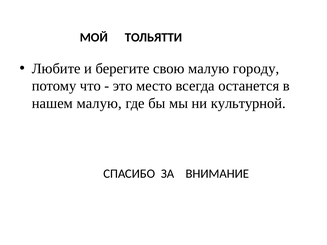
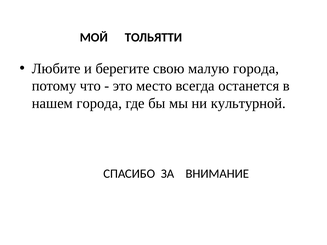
малую городу: городу -> города
нашем малую: малую -> города
